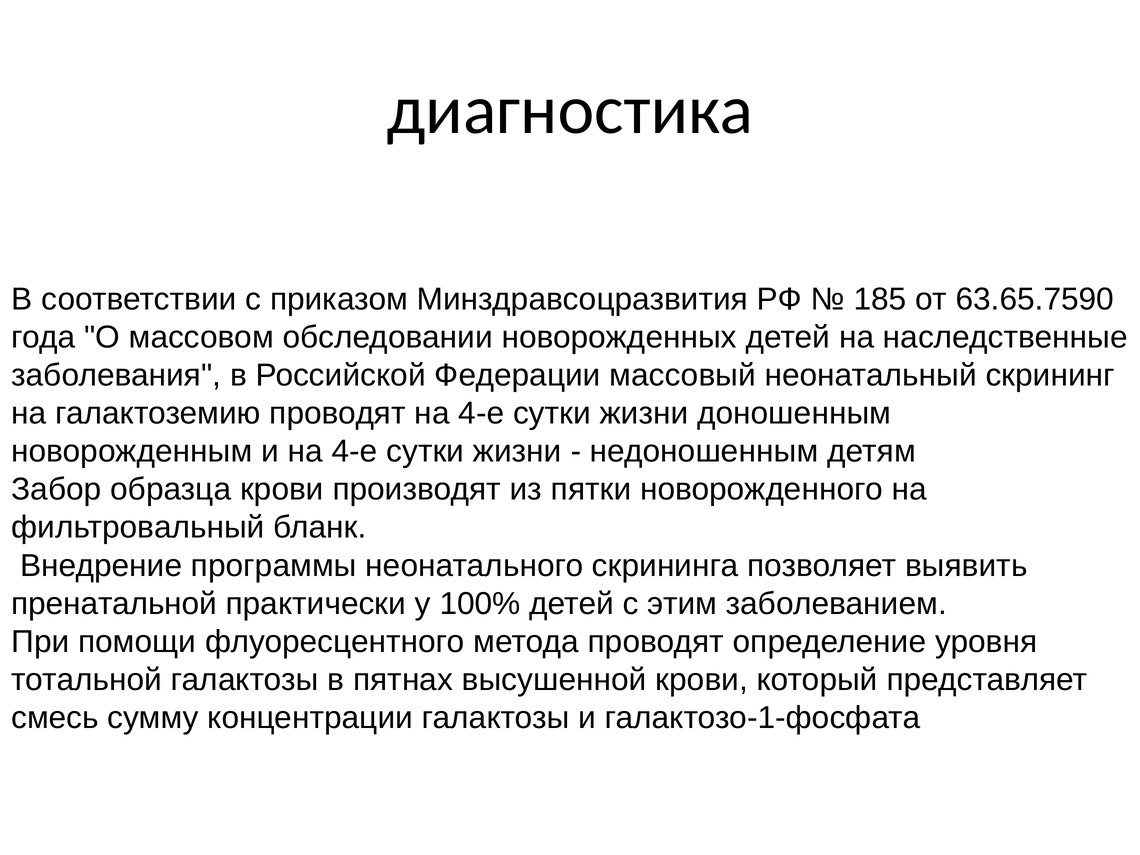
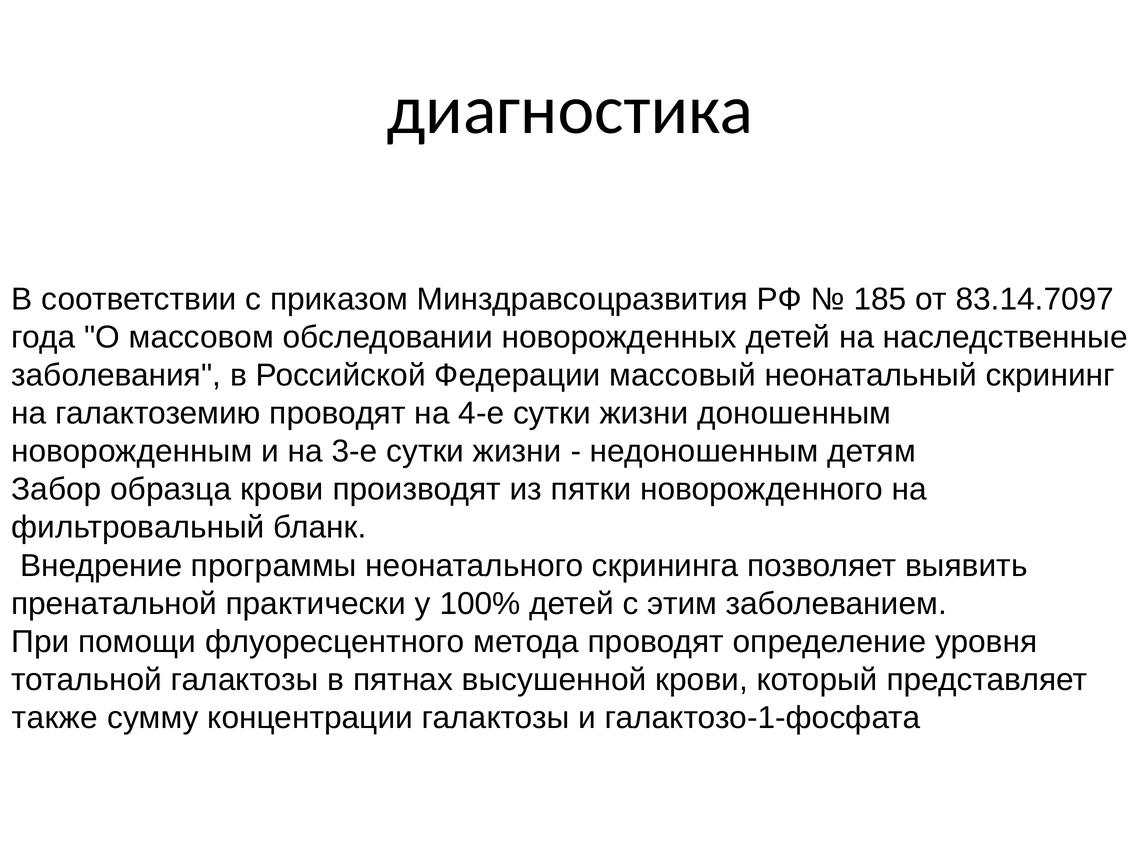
63.65.7590: 63.65.7590 -> 83.14.7097
и на 4-е: 4-е -> 3-е
смесь: смесь -> также
